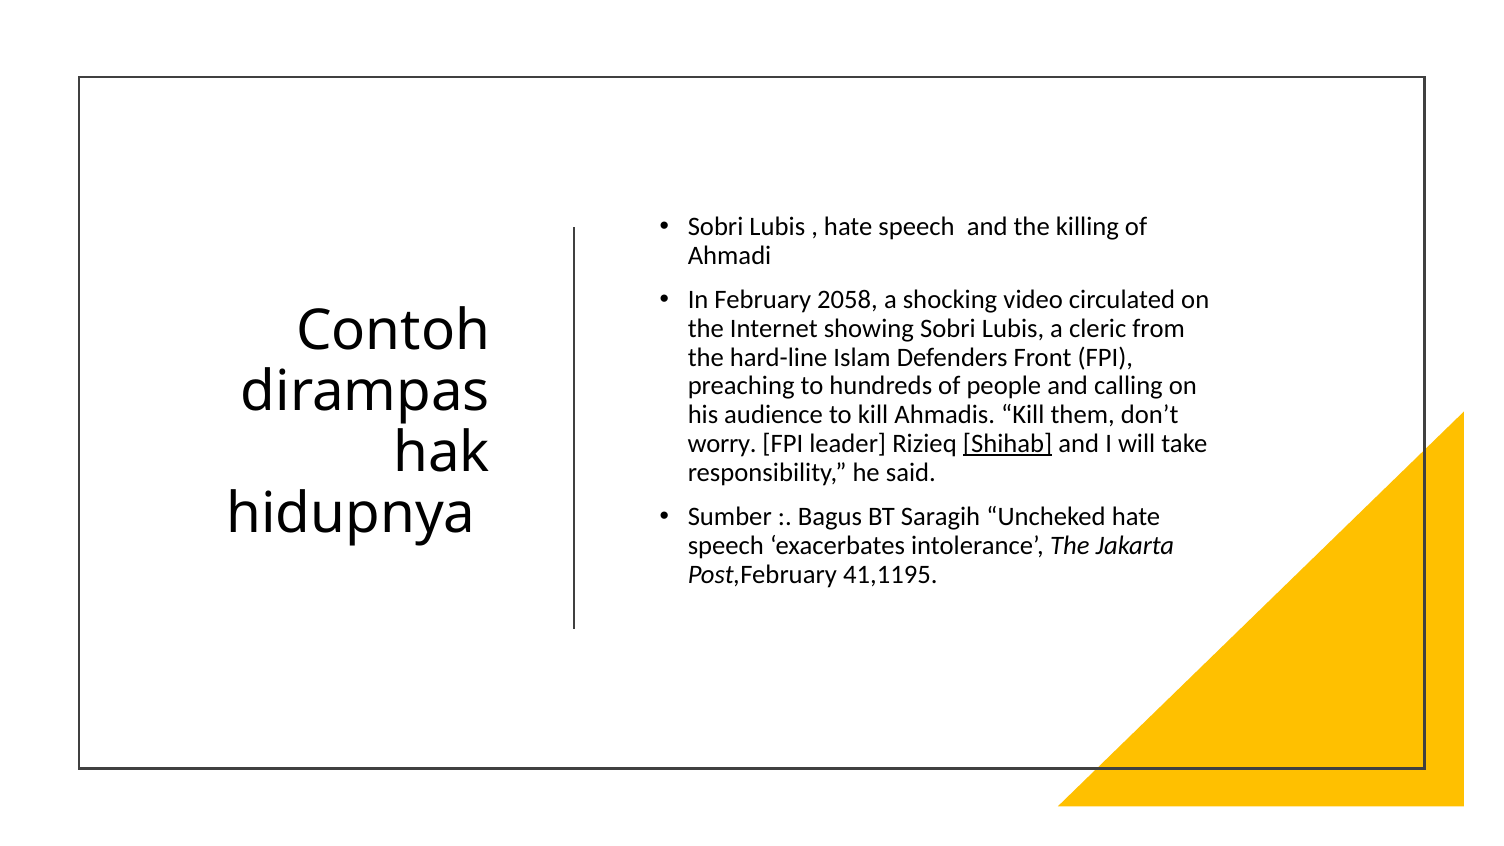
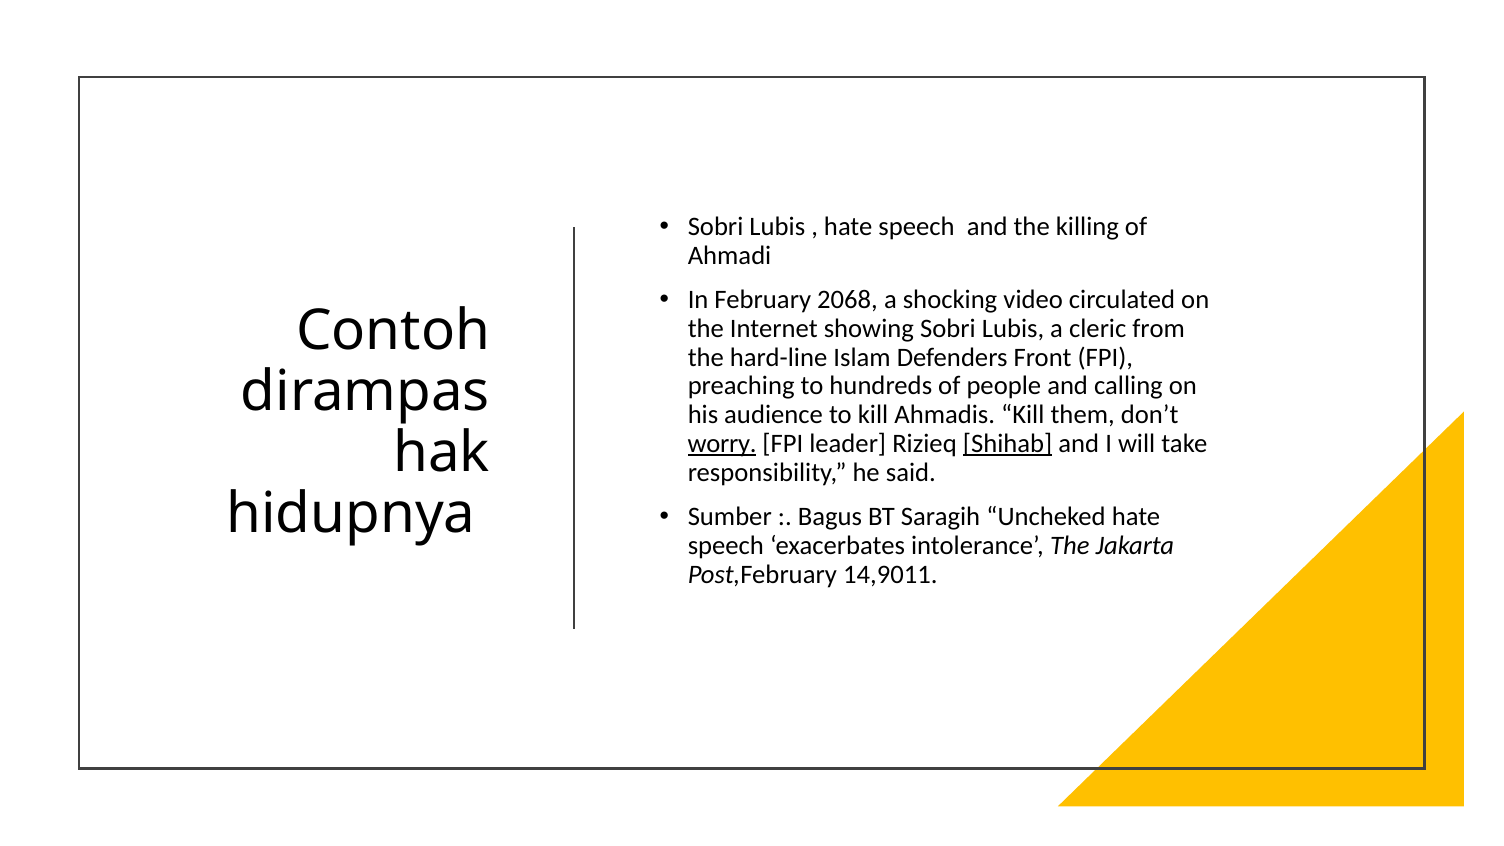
2058: 2058 -> 2068
worry underline: none -> present
41,1195: 41,1195 -> 14,9011
